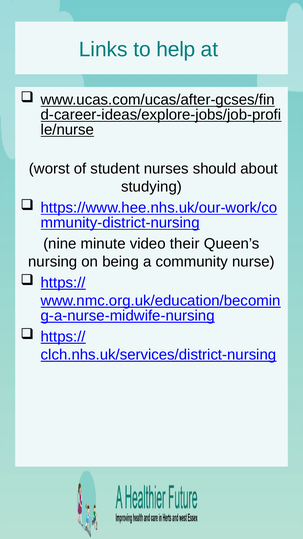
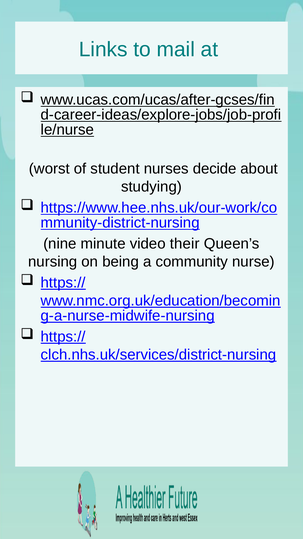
help: help -> mail
should: should -> decide
